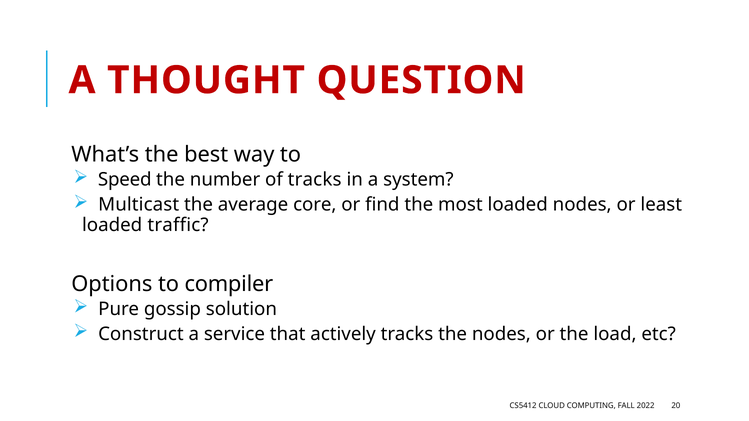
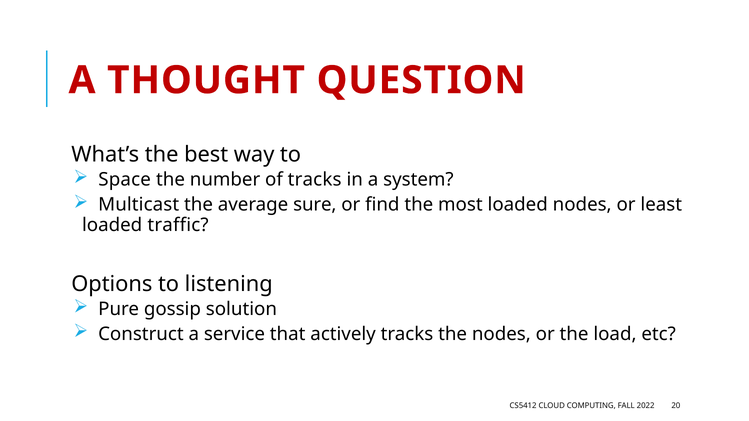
Speed: Speed -> Space
core: core -> sure
compiler: compiler -> listening
